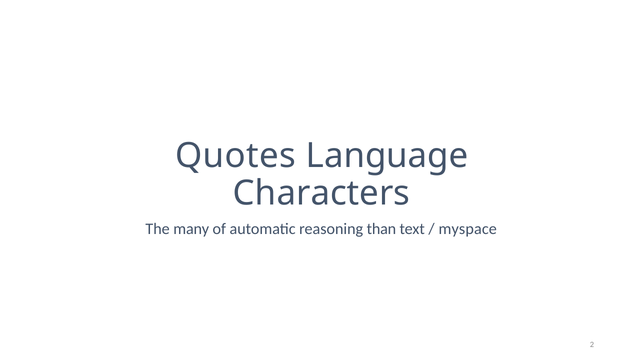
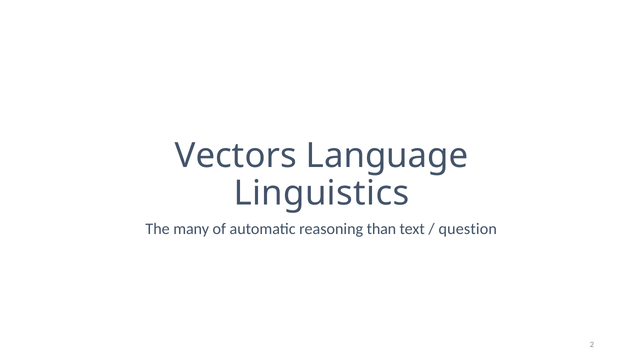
Quotes: Quotes -> Vectors
Characters: Characters -> Linguistics
myspace: myspace -> question
